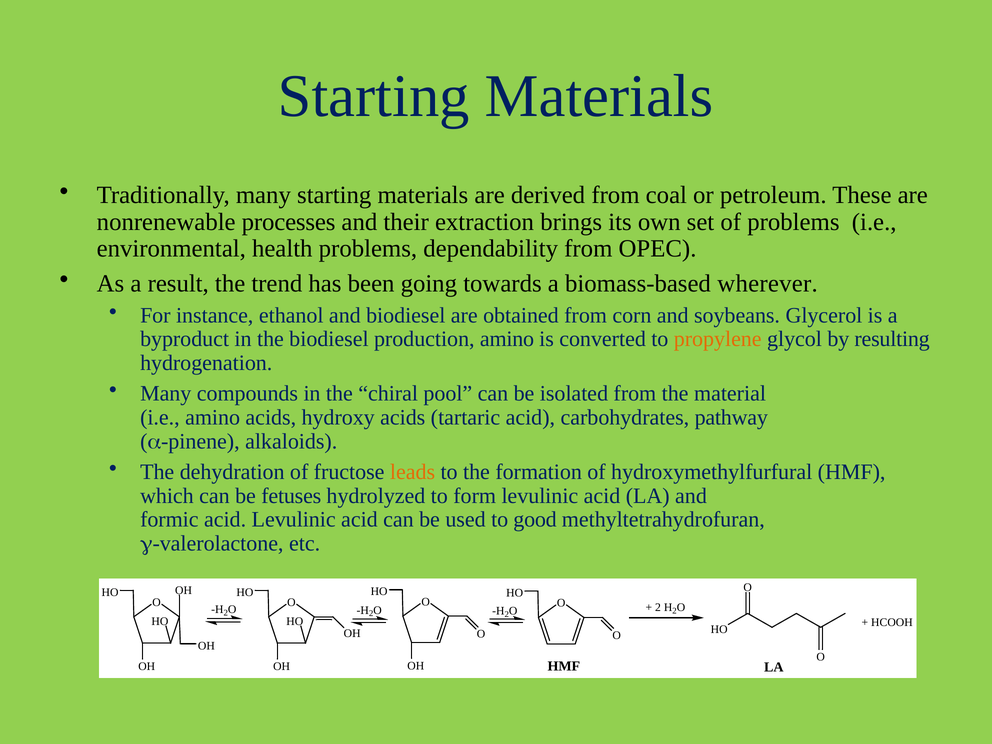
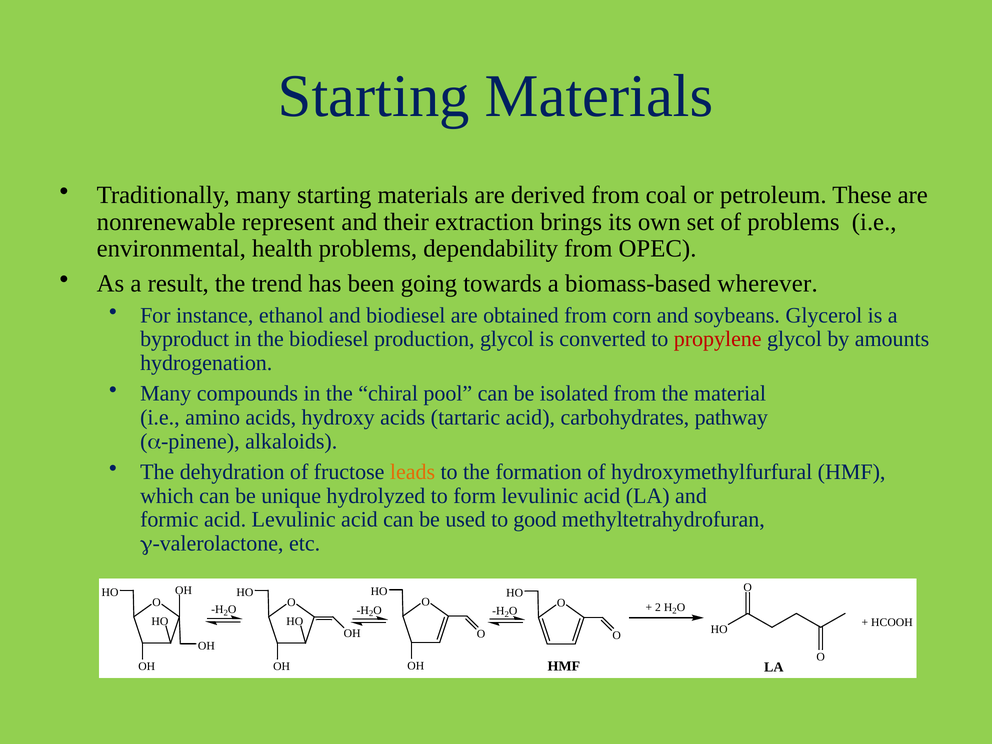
processes: processes -> represent
production amino: amino -> glycol
propylene colour: orange -> red
resulting: resulting -> amounts
fetuses: fetuses -> unique
